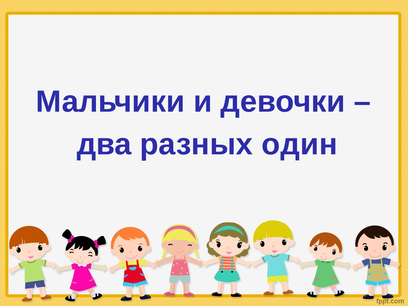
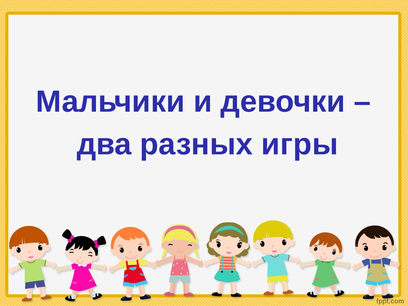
один: один -> игры
